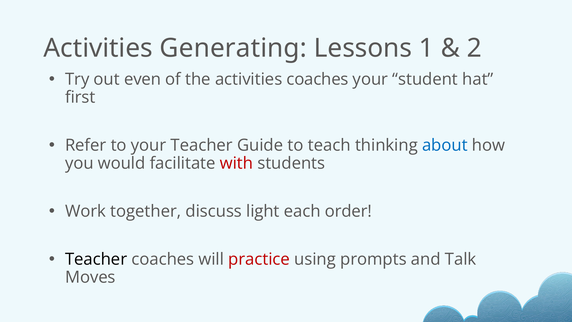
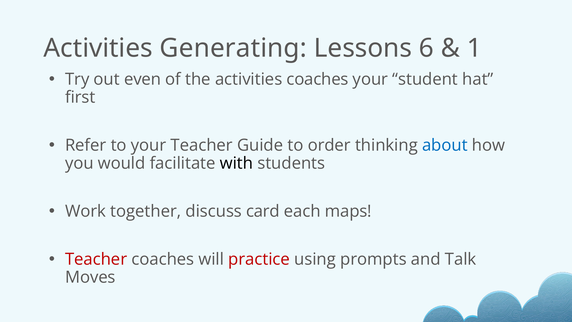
1: 1 -> 6
2: 2 -> 1
teach: teach -> order
with colour: red -> black
light: light -> card
order: order -> maps
Teacher at (96, 259) colour: black -> red
